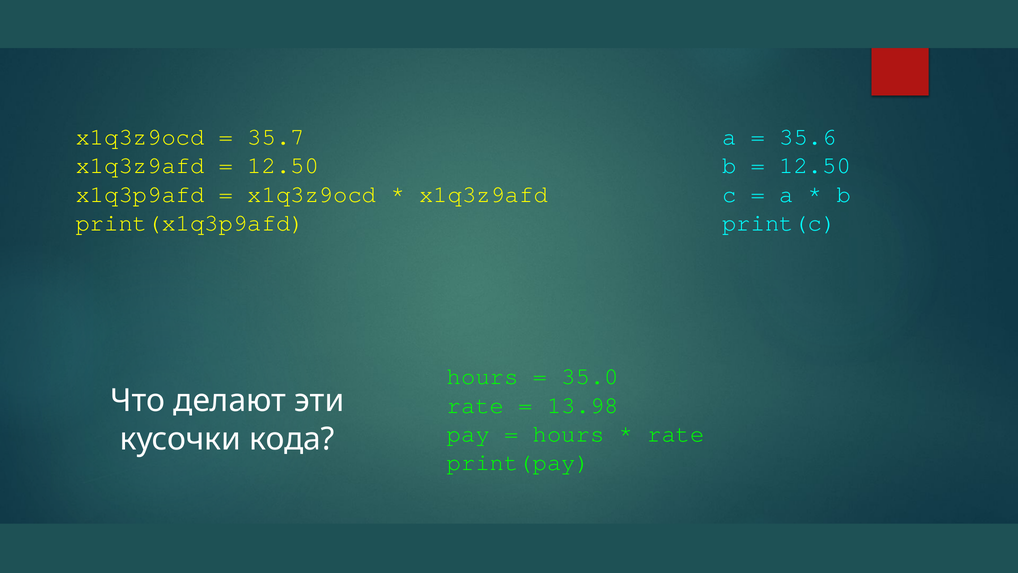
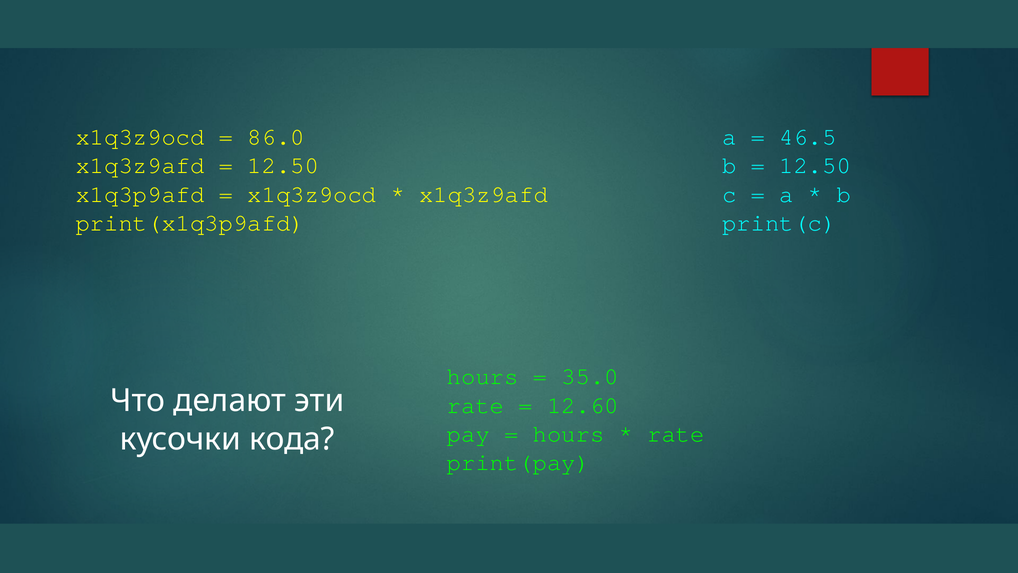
35.7: 35.7 -> 86.0
35.6: 35.6 -> 46.5
13.98: 13.98 -> 12.60
